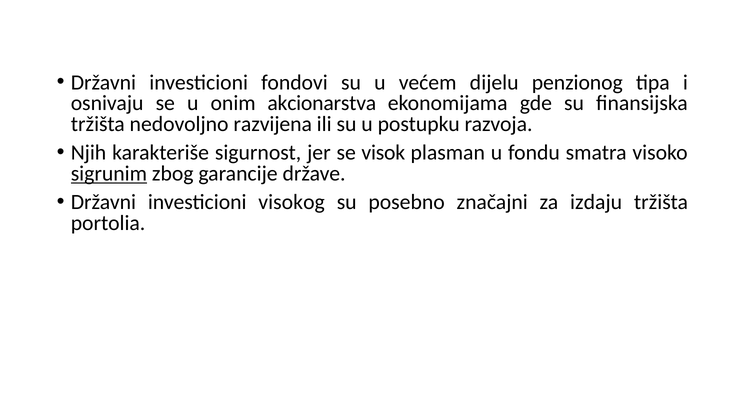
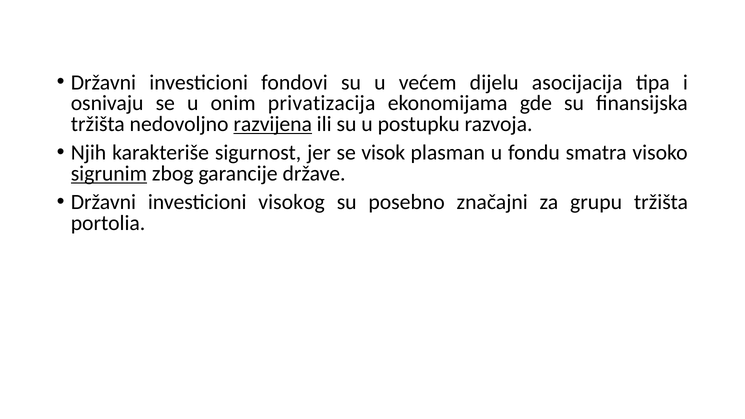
penzionog: penzionog -> asocijacija
akcionarstva: akcionarstva -> privatizacija
razvijena underline: none -> present
izdaju: izdaju -> grupu
